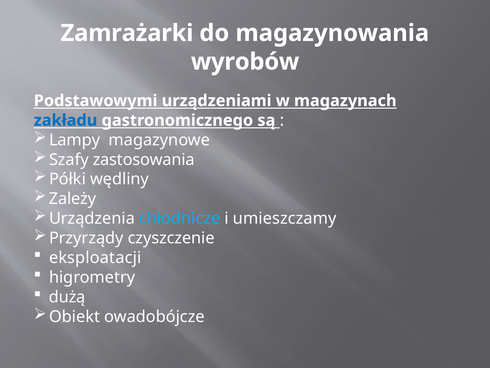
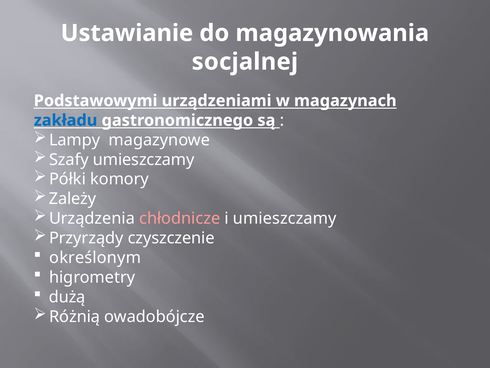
Zamrażarki: Zamrażarki -> Ustawianie
wyrobów: wyrobów -> socjalnej
Szafy zastosowania: zastosowania -> umieszczamy
wędliny: wędliny -> komory
chłodnicze colour: light blue -> pink
eksploatacji: eksploatacji -> określonym
Obiekt: Obiekt -> Różnią
